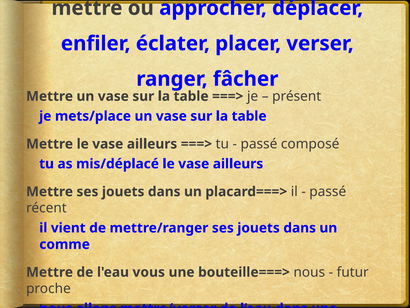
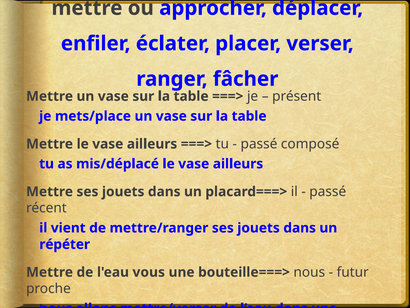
comme: comme -> répéter
